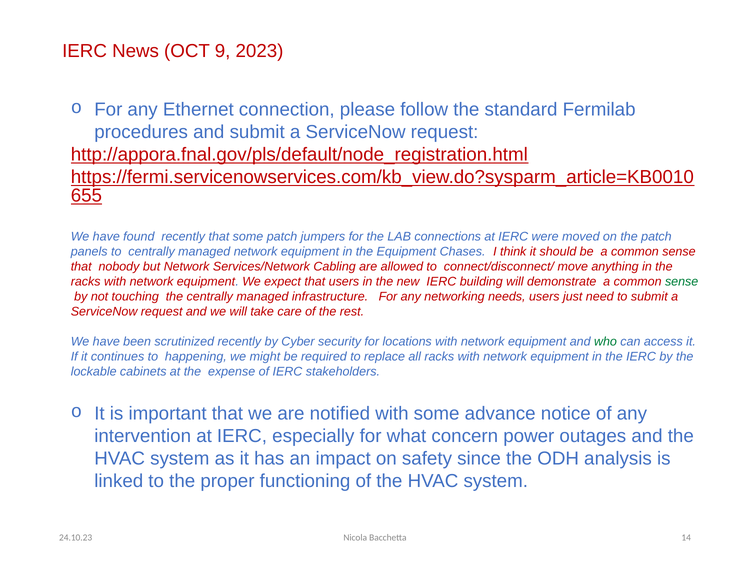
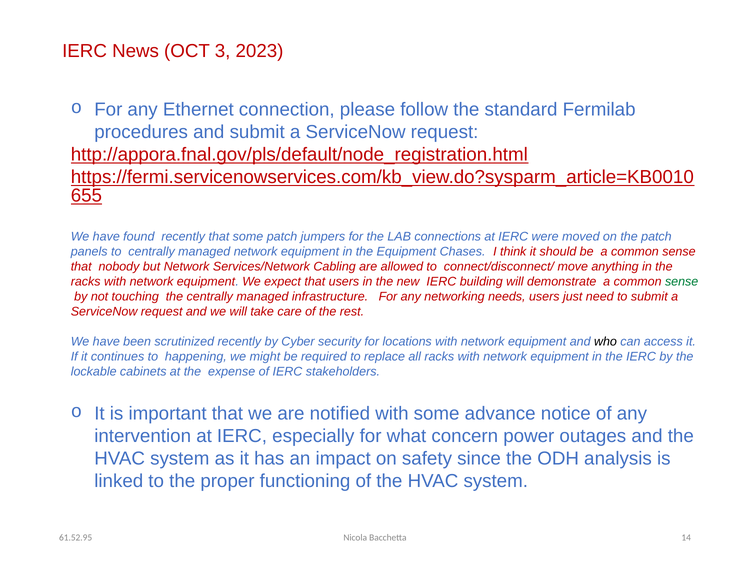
9: 9 -> 3
who colour: green -> black
24.10.23: 24.10.23 -> 61.52.95
